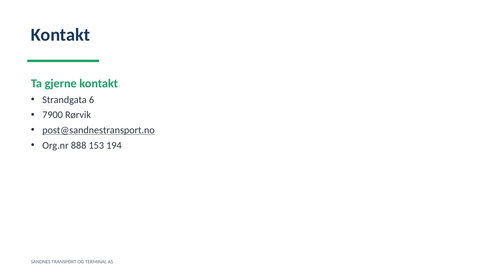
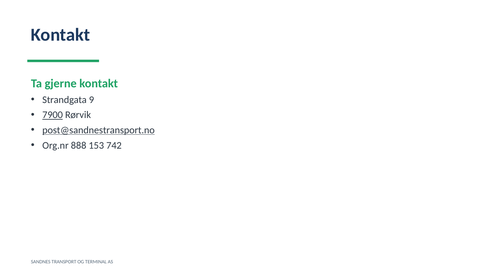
6: 6 -> 9
7900 underline: none -> present
194: 194 -> 742
